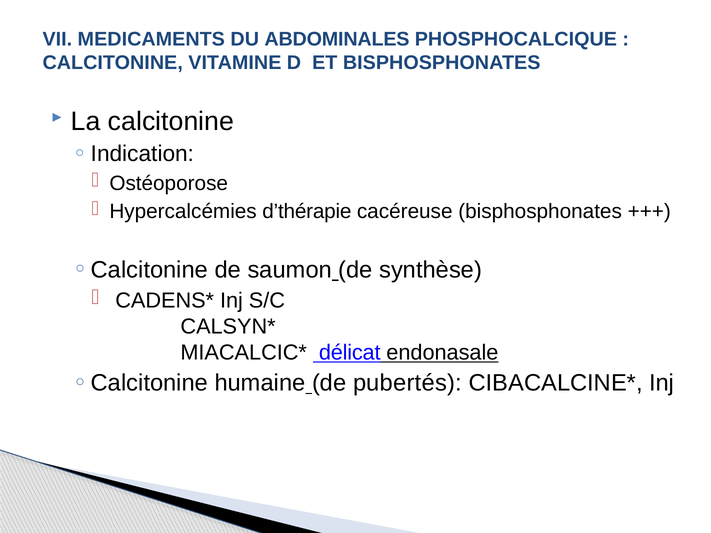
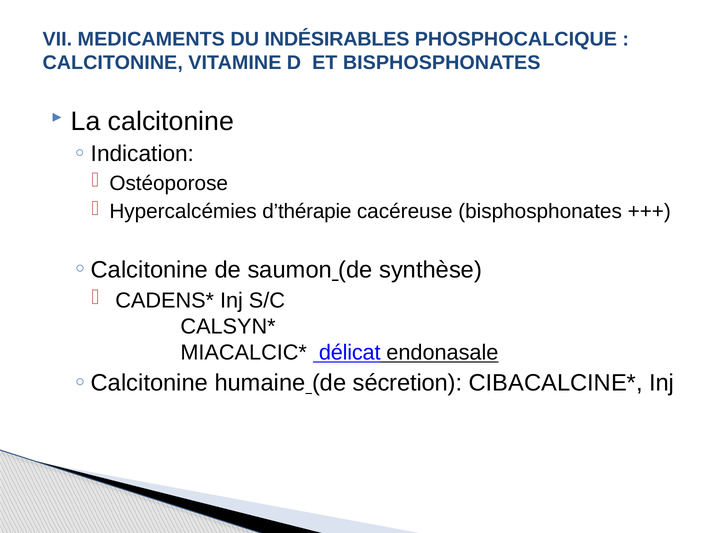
ABDOMINALES: ABDOMINALES -> INDÉSIRABLES
pubertés: pubertés -> sécretion
